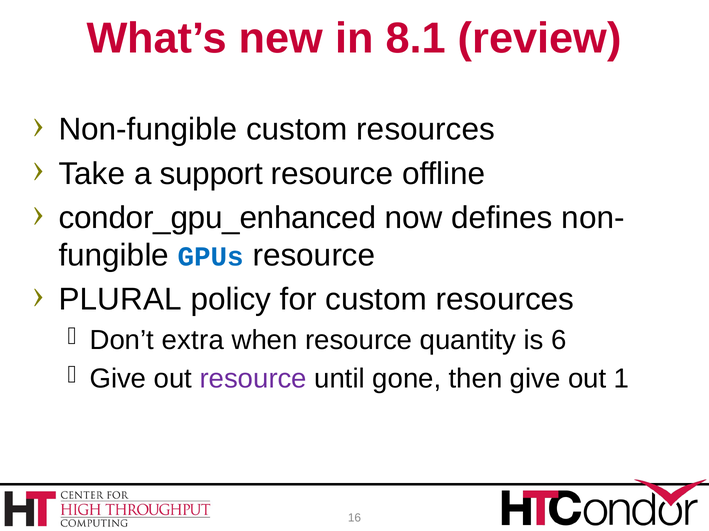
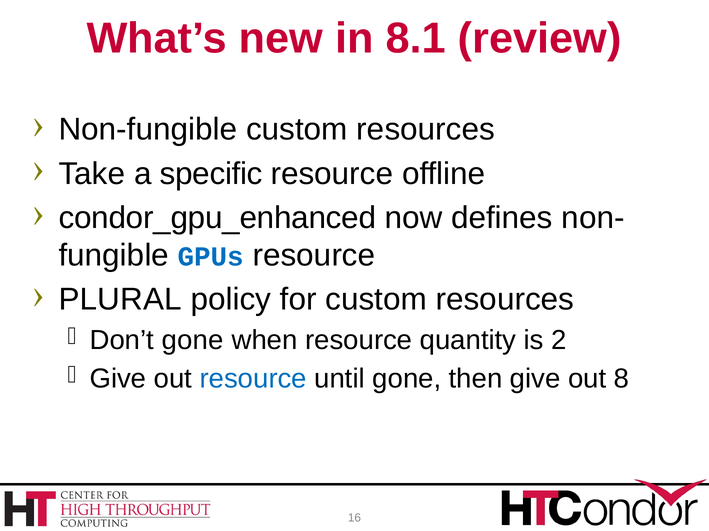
support: support -> specific
Don’t extra: extra -> gone
6: 6 -> 2
resource at (253, 379) colour: purple -> blue
1: 1 -> 8
